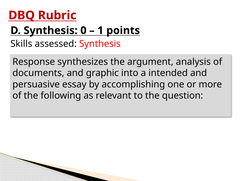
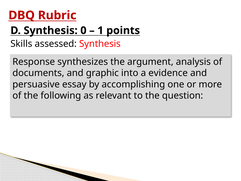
intended: intended -> evidence
